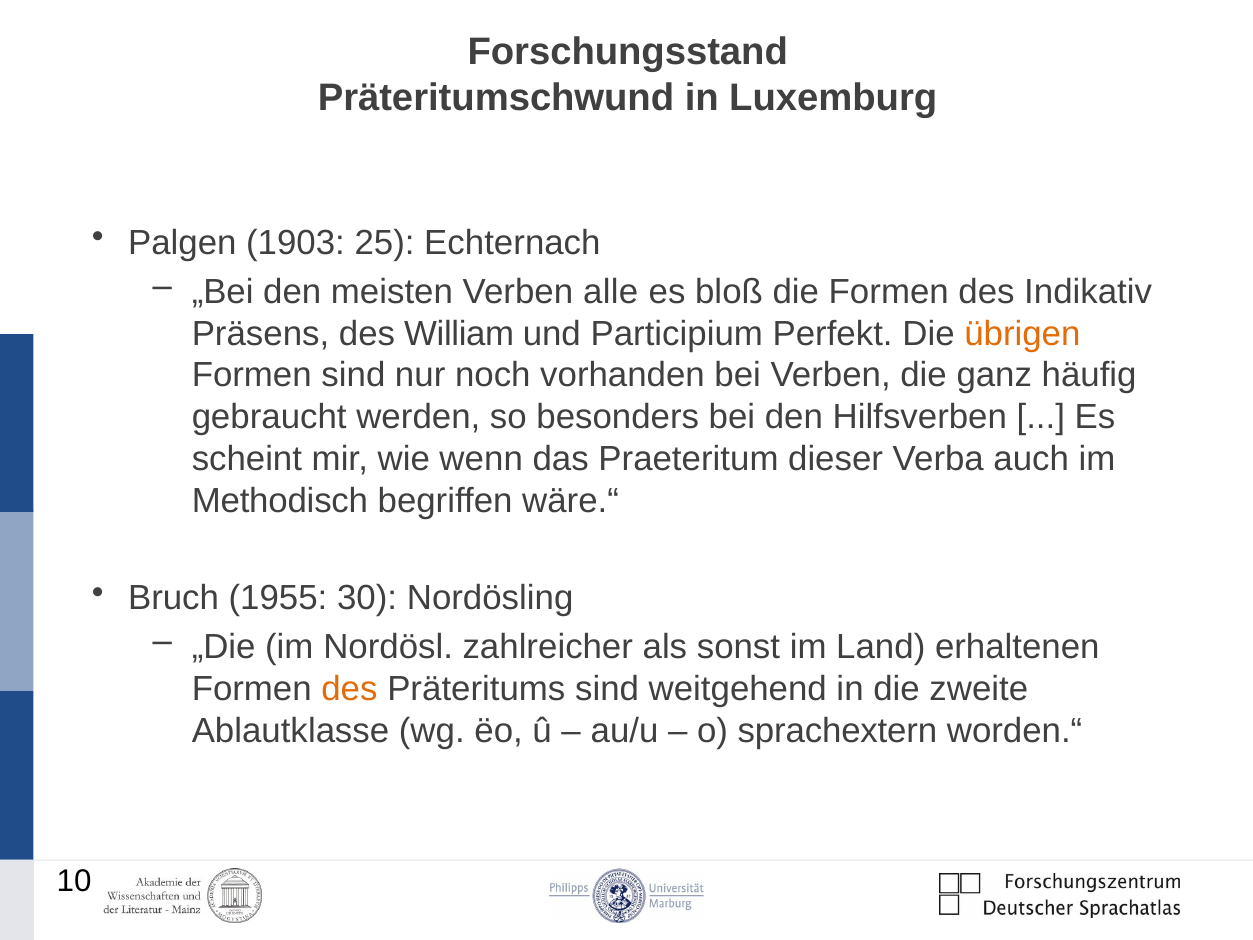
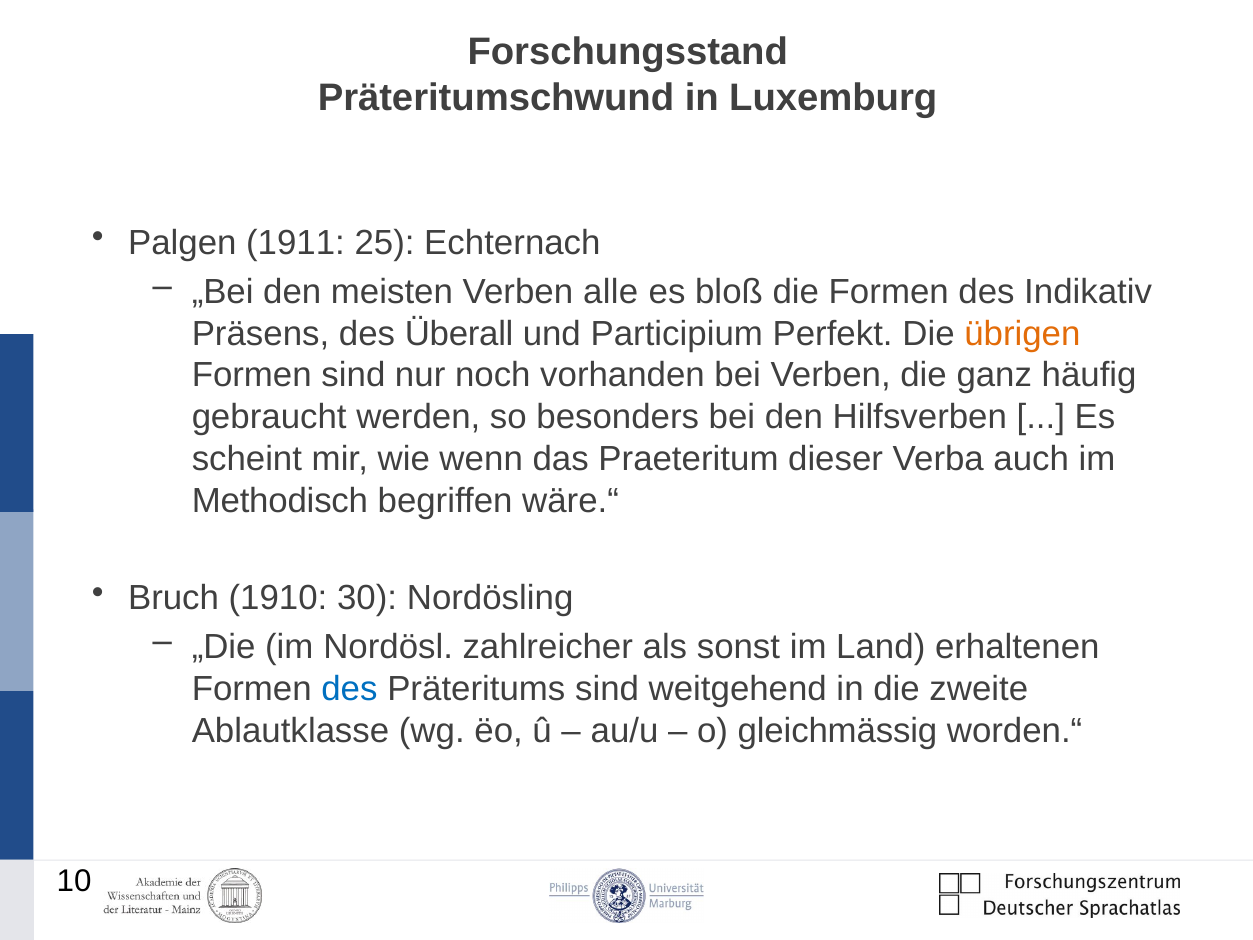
1903: 1903 -> 1911
William: William -> Überall
1955: 1955 -> 1910
des at (349, 689) colour: orange -> blue
sprachextern: sprachextern -> gleichmässig
